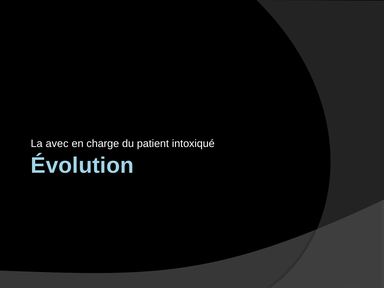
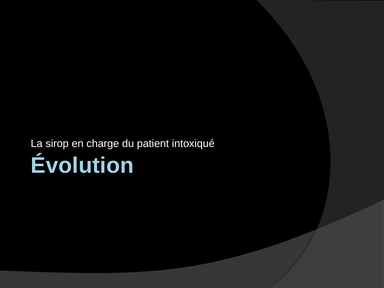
avec: avec -> sirop
